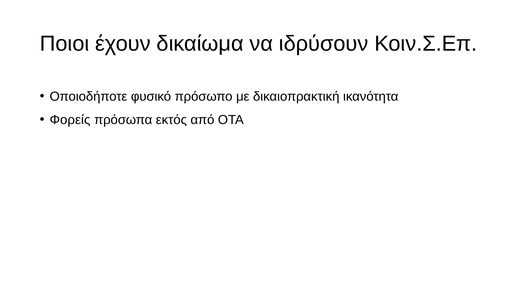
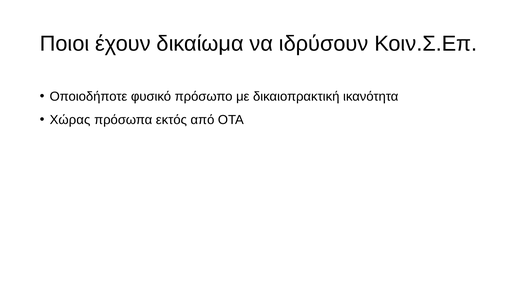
Φορείς: Φορείς -> Χώρας
